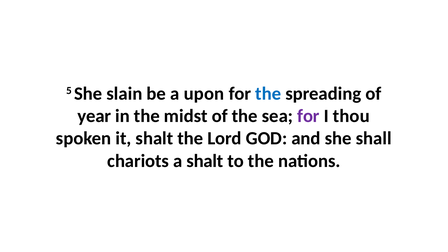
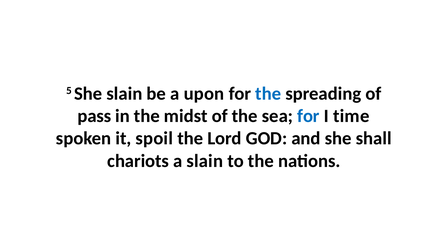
year: year -> pass
for at (308, 116) colour: purple -> blue
thou: thou -> time
it shalt: shalt -> spoil
a shalt: shalt -> slain
